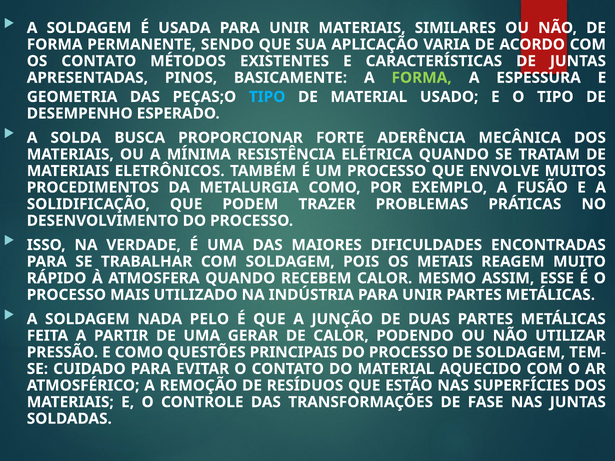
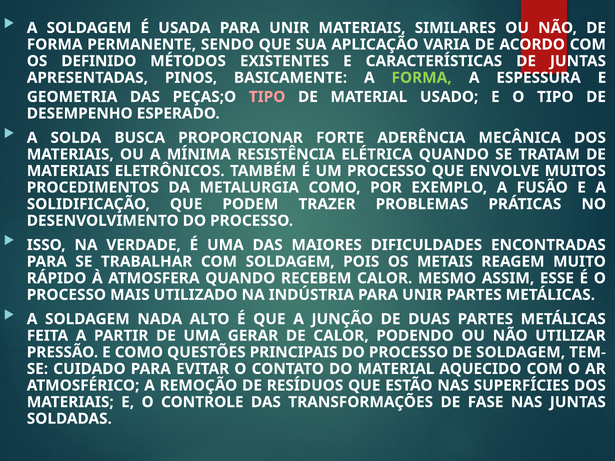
OS CONTATO: CONTATO -> DEFINIDO
TIPO at (267, 97) colour: light blue -> pink
PELO: PELO -> ALTO
